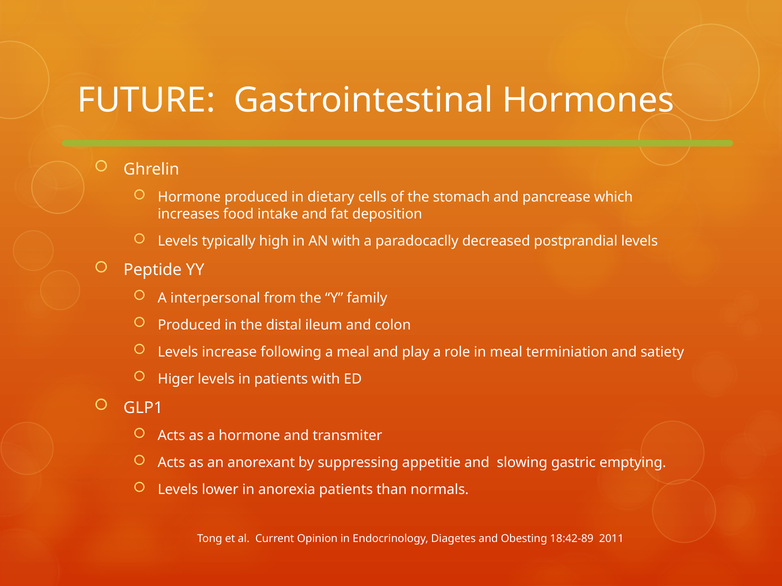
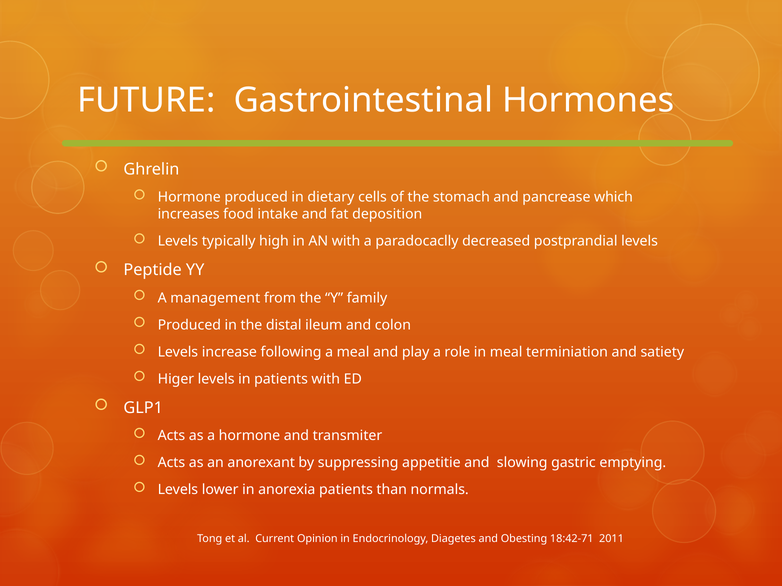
interpersonal: interpersonal -> management
18:42-89: 18:42-89 -> 18:42-71
